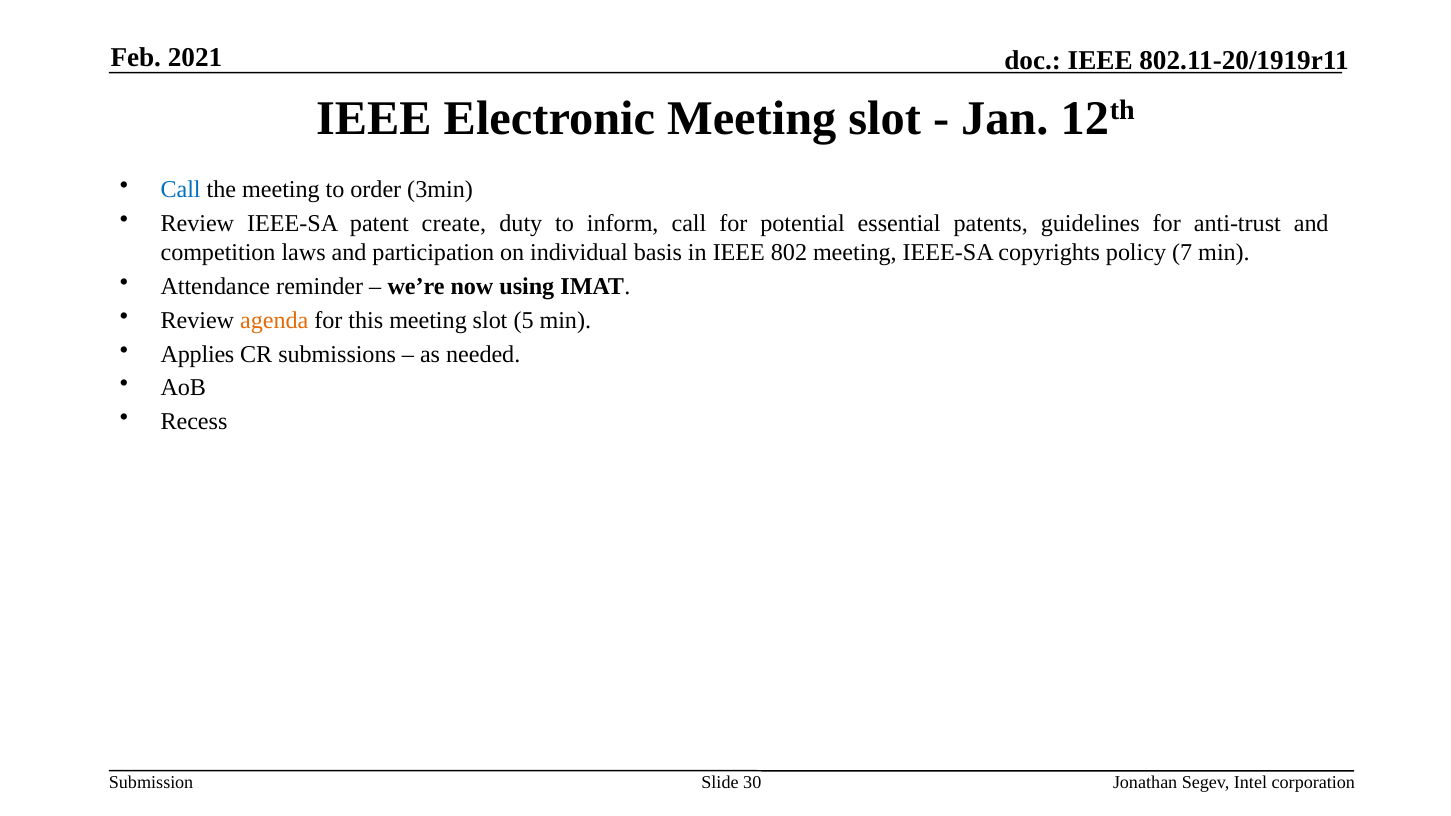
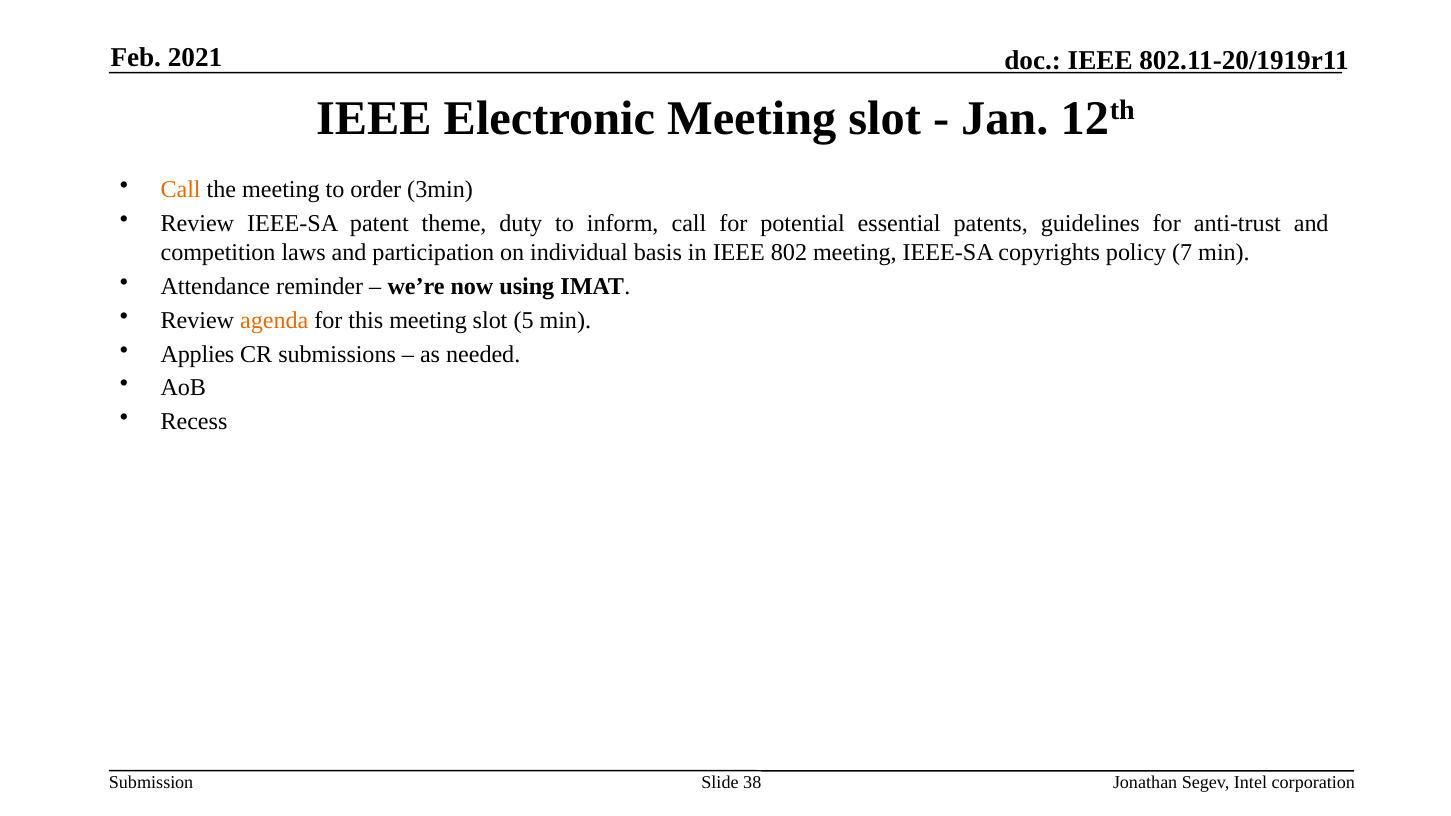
Call at (181, 190) colour: blue -> orange
create: create -> theme
30: 30 -> 38
